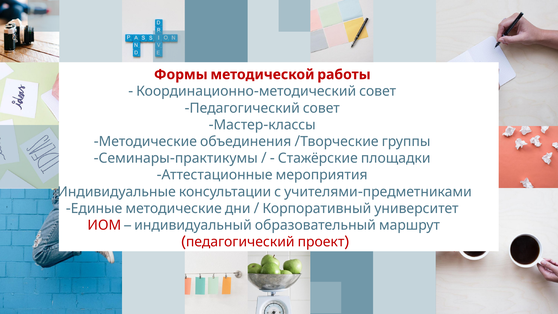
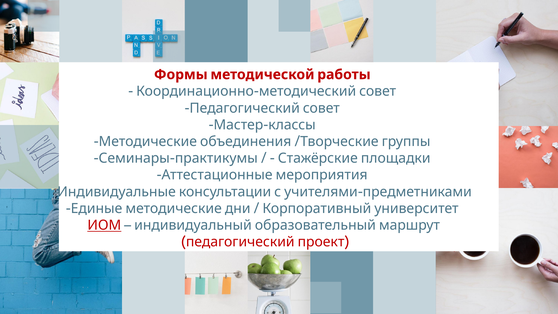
ИОМ underline: none -> present
